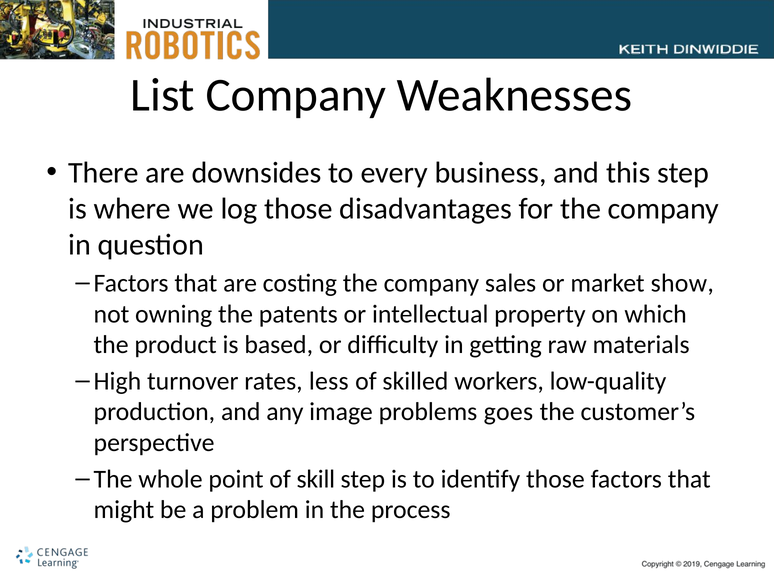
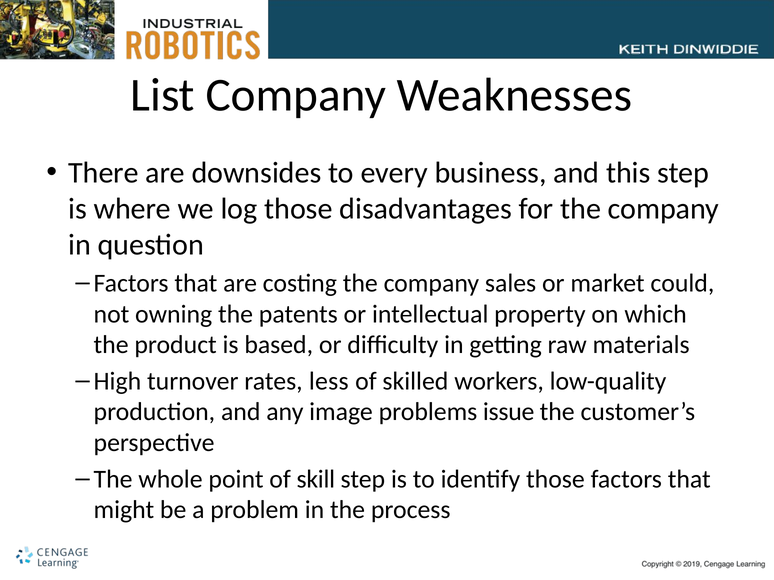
show: show -> could
goes: goes -> issue
